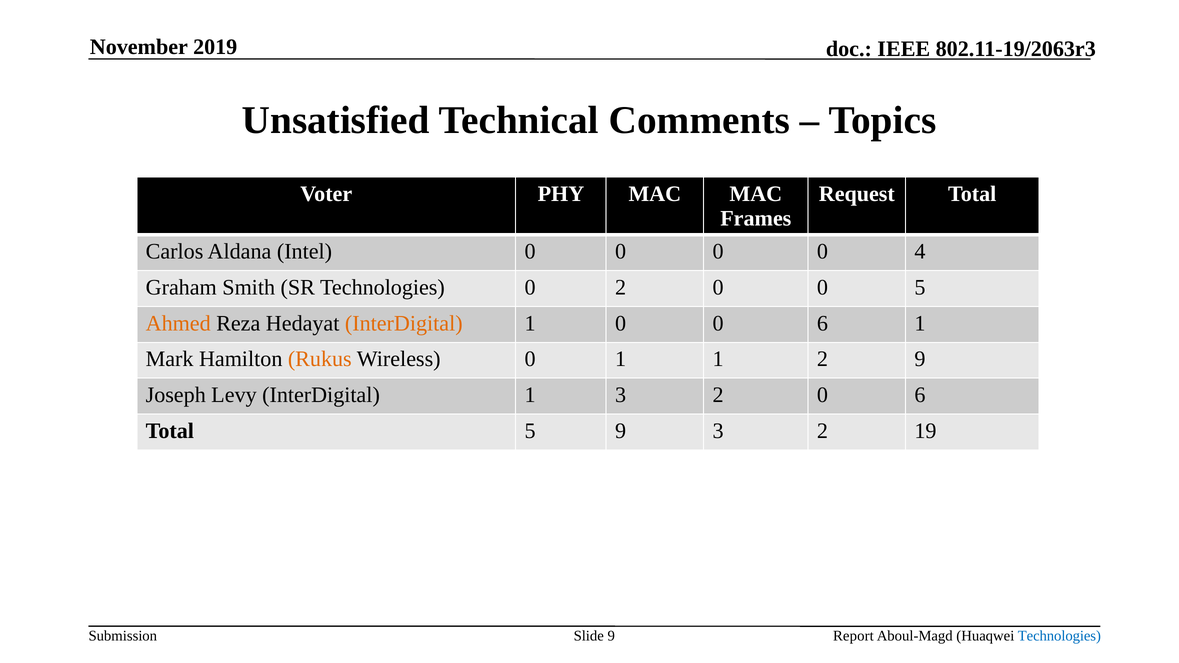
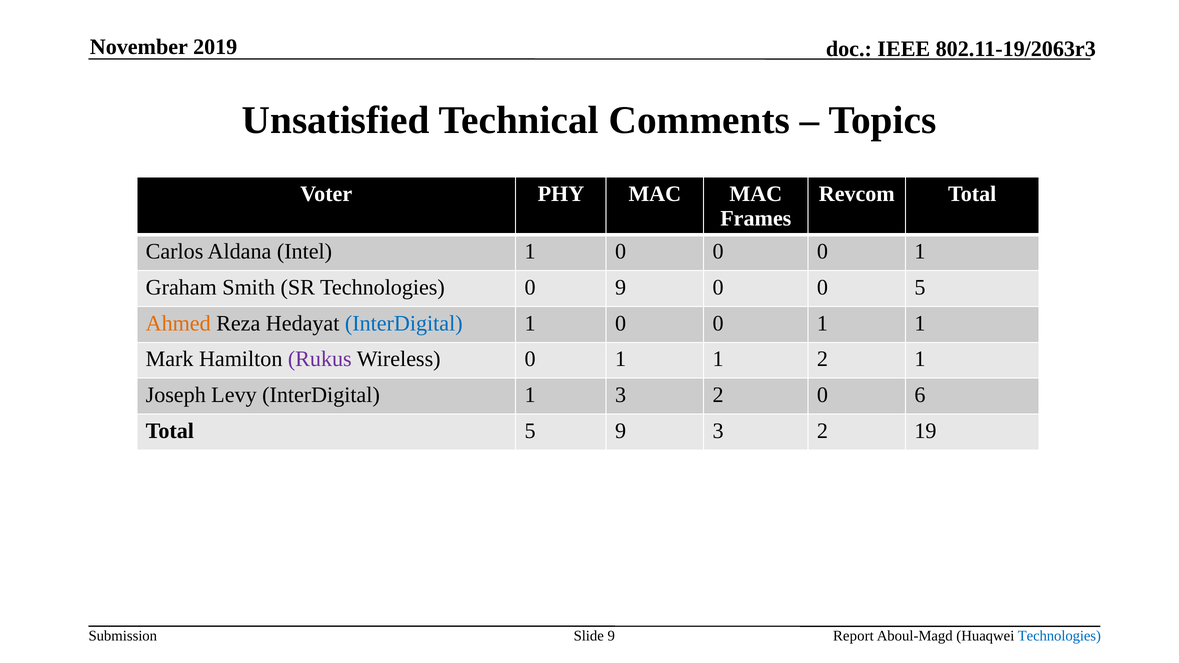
Request: Request -> Revcom
Intel 0: 0 -> 1
0 0 0 4: 4 -> 1
0 2: 2 -> 9
InterDigital at (404, 323) colour: orange -> blue
1 0 0 6: 6 -> 1
Rukus colour: orange -> purple
2 9: 9 -> 1
